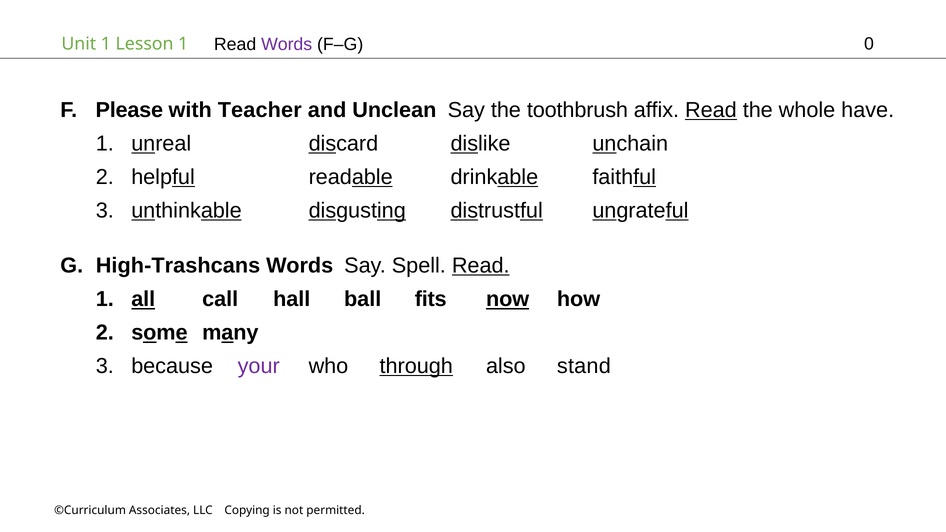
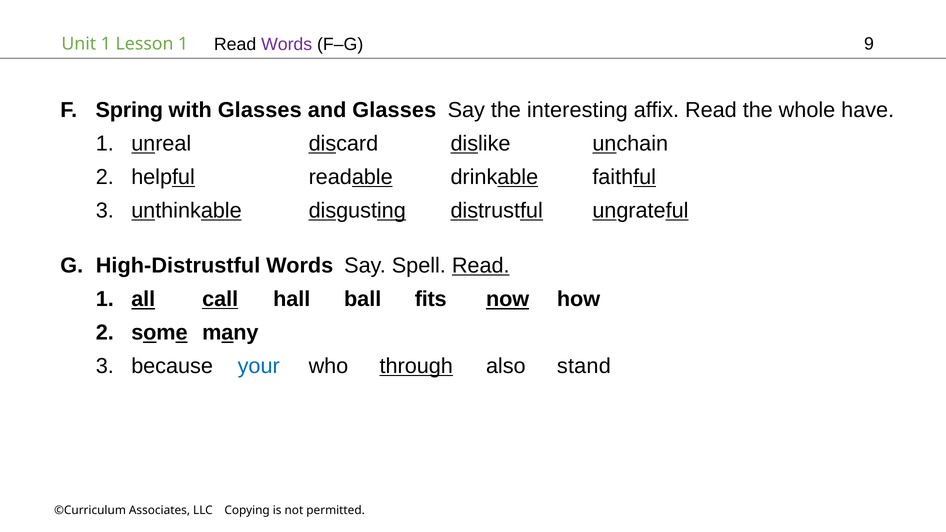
0: 0 -> 9
Please: Please -> Spring
with Teacher: Teacher -> Glasses
and Unclean: Unclean -> Glasses
toothbrush: toothbrush -> interesting
Read at (711, 110) underline: present -> none
High-Trashcans: High-Trashcans -> High-Distrustful
call underline: none -> present
your colour: purple -> blue
